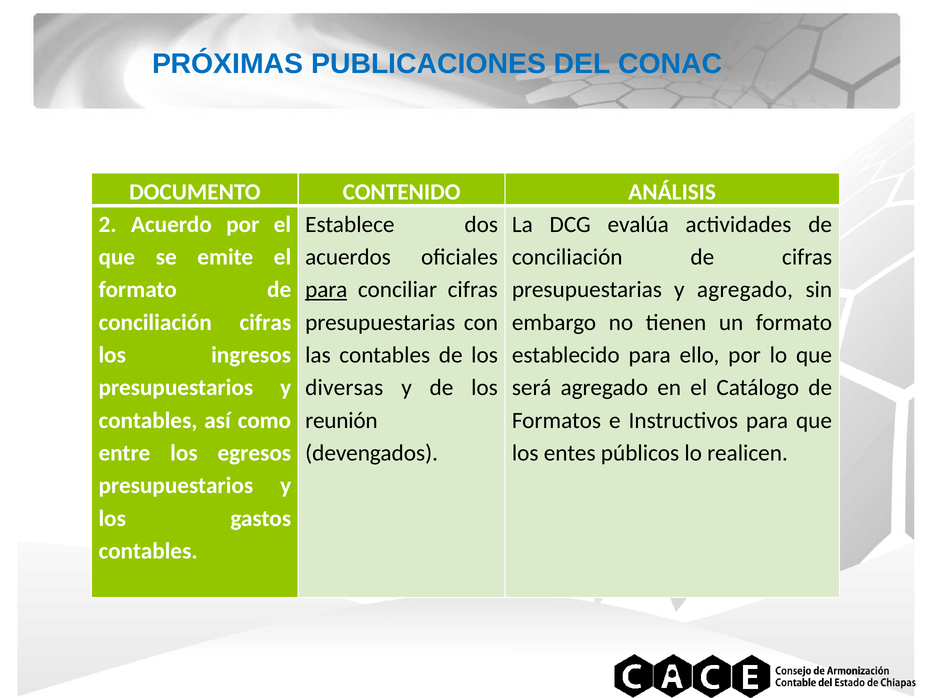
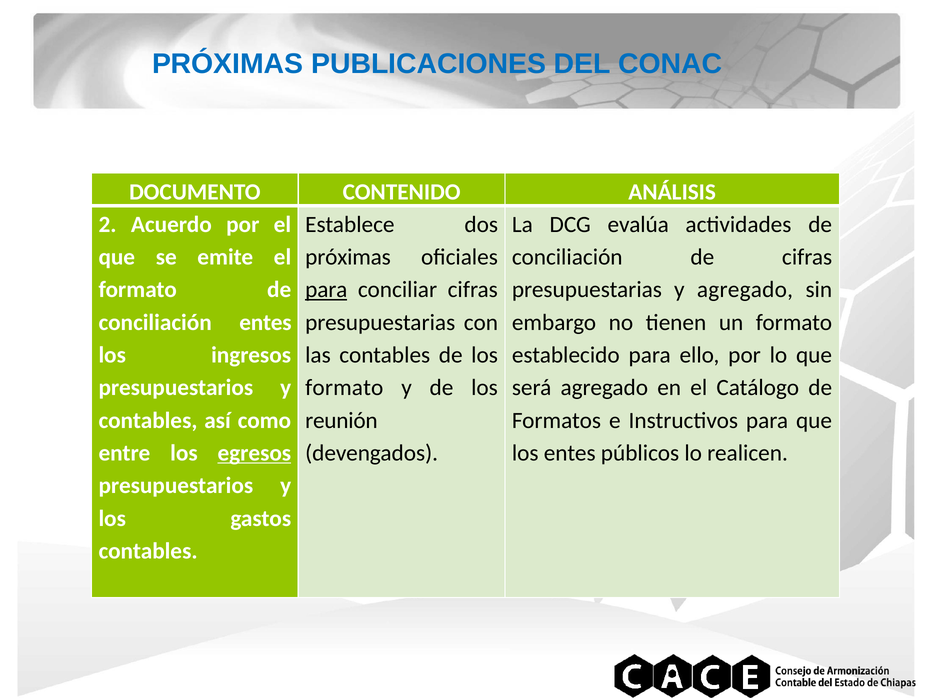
acuerdos at (348, 257): acuerdos -> próximas
conciliación cifras: cifras -> entes
diversas at (344, 388): diversas -> formato
egresos underline: none -> present
